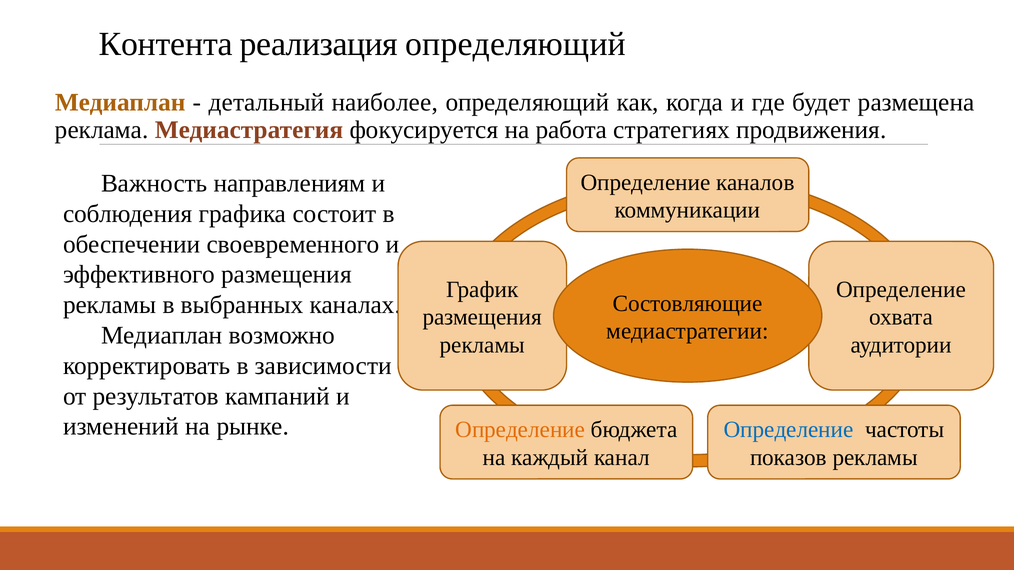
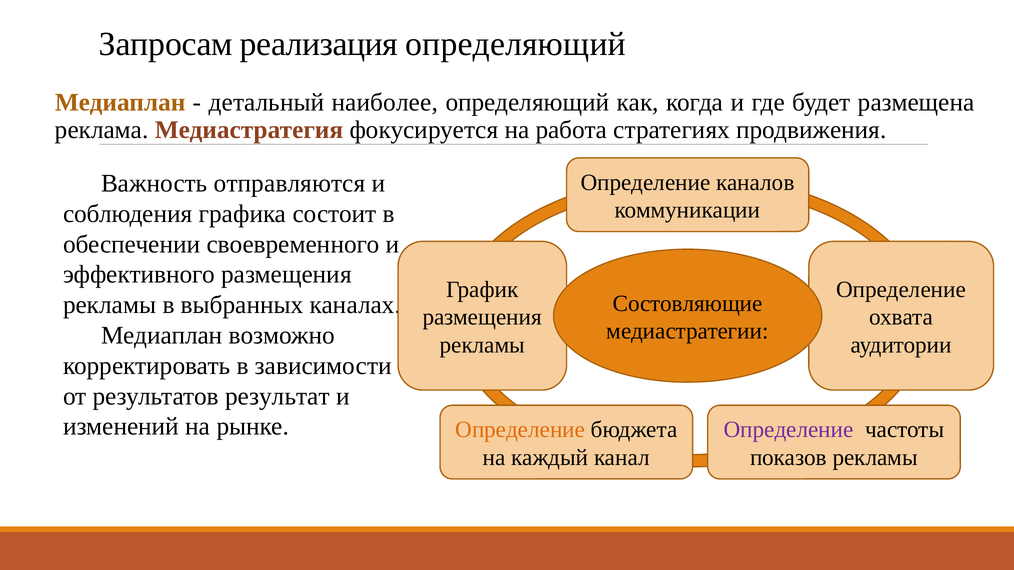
Контента: Контента -> Запросам
направлениям: направлениям -> отправляются
кампаний: кампаний -> результат
Определение at (789, 430) colour: blue -> purple
